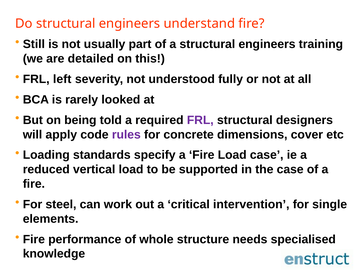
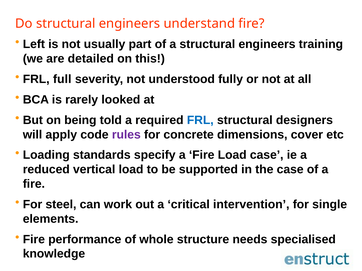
Still: Still -> Left
left: left -> full
FRL at (200, 120) colour: purple -> blue
